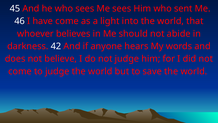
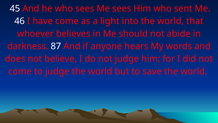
42: 42 -> 87
